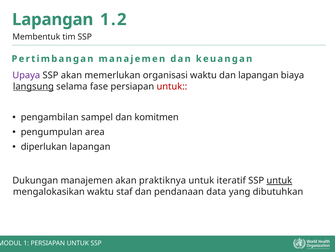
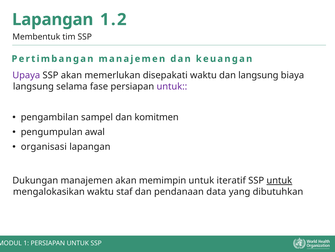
organisasi: organisasi -> disepakati
dan lapangan: lapangan -> langsung
langsung at (33, 86) underline: present -> none
untuk at (172, 86) colour: red -> purple
area: area -> awal
diperlukan: diperlukan -> organisasi
praktiknya: praktiknya -> memimpin
